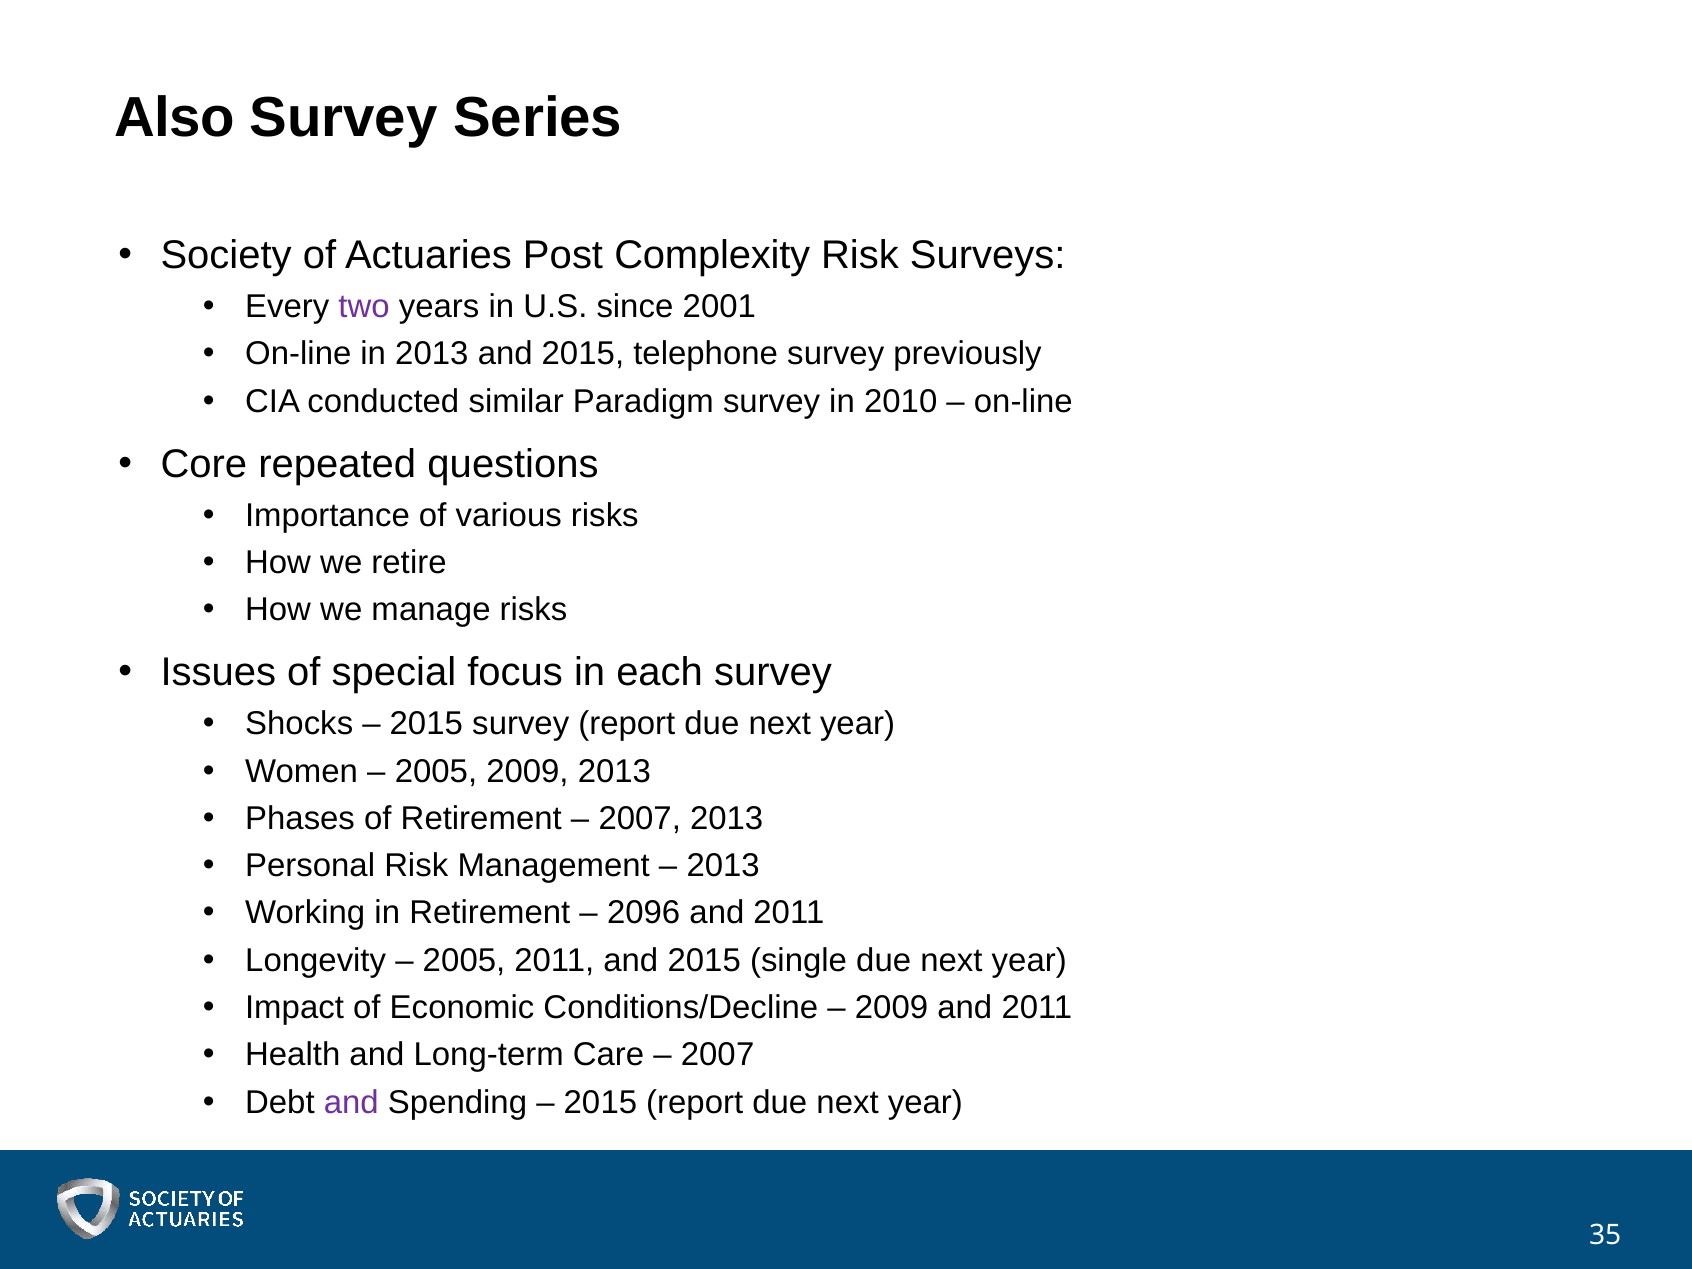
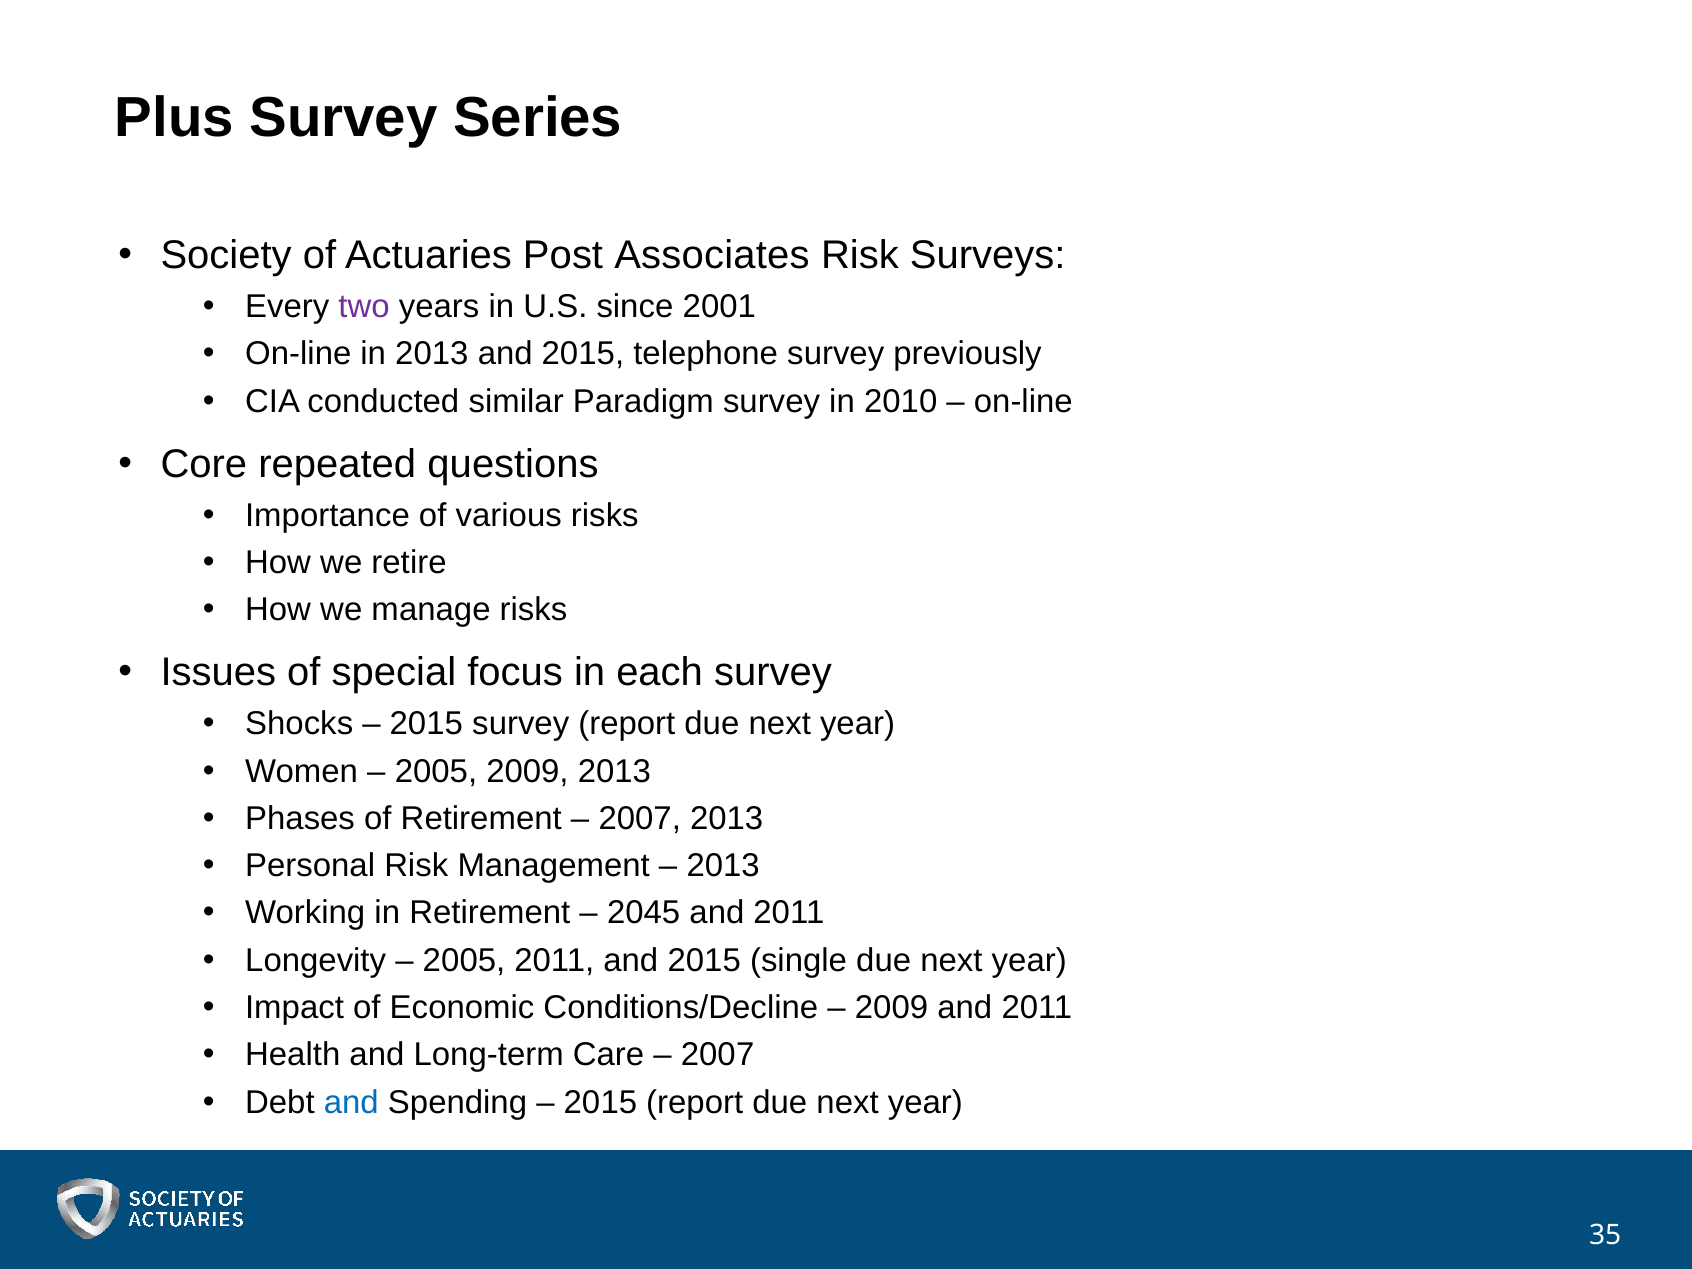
Also: Also -> Plus
Complexity: Complexity -> Associates
2096: 2096 -> 2045
and at (351, 1102) colour: purple -> blue
